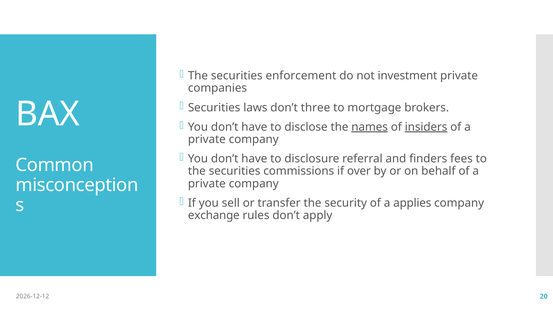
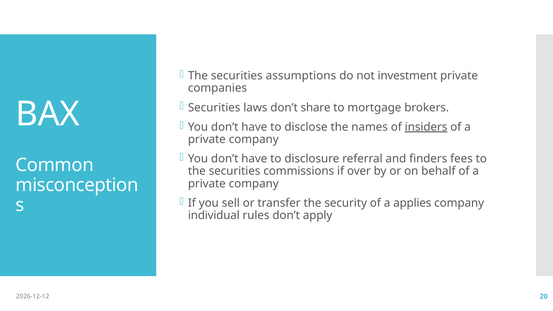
enforcement: enforcement -> assumptions
three: three -> share
names underline: present -> none
exchange: exchange -> individual
